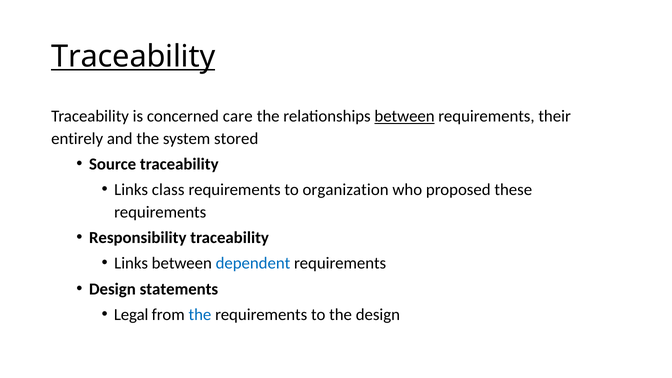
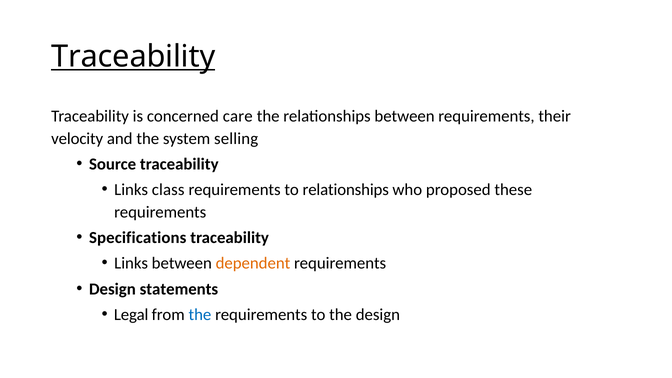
between at (405, 116) underline: present -> none
entirely: entirely -> velocity
stored: stored -> selling
to organization: organization -> relationships
Responsibility: Responsibility -> Specifications
dependent colour: blue -> orange
